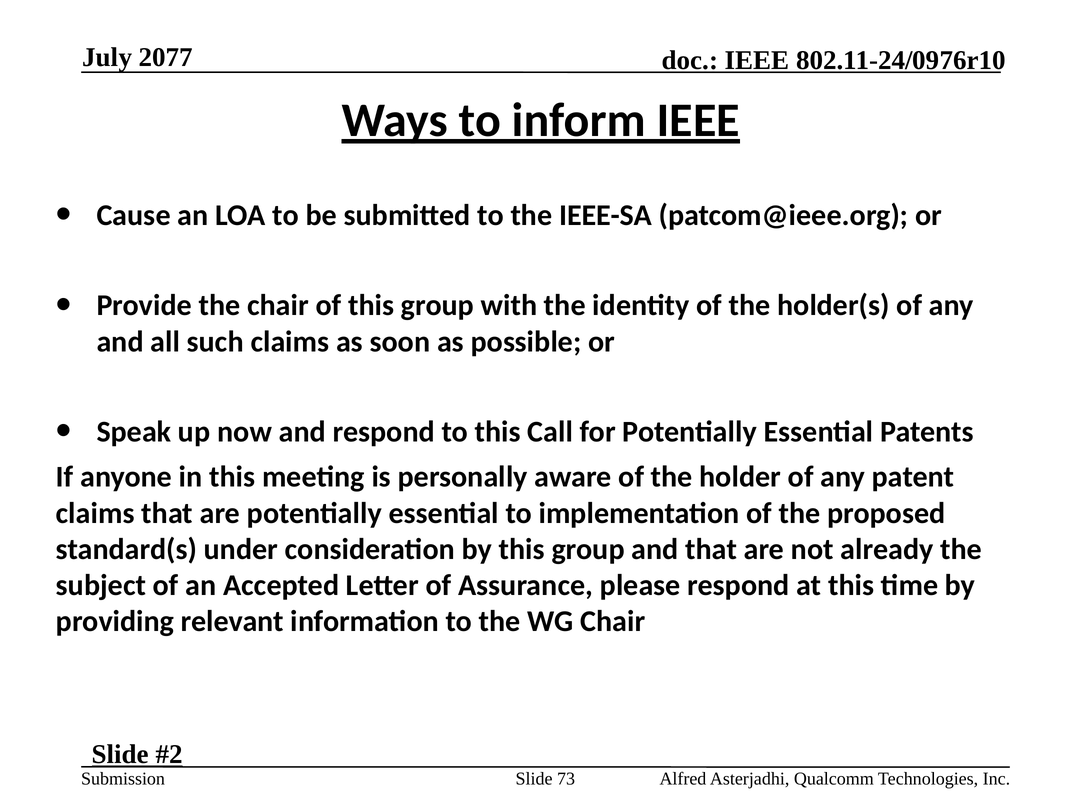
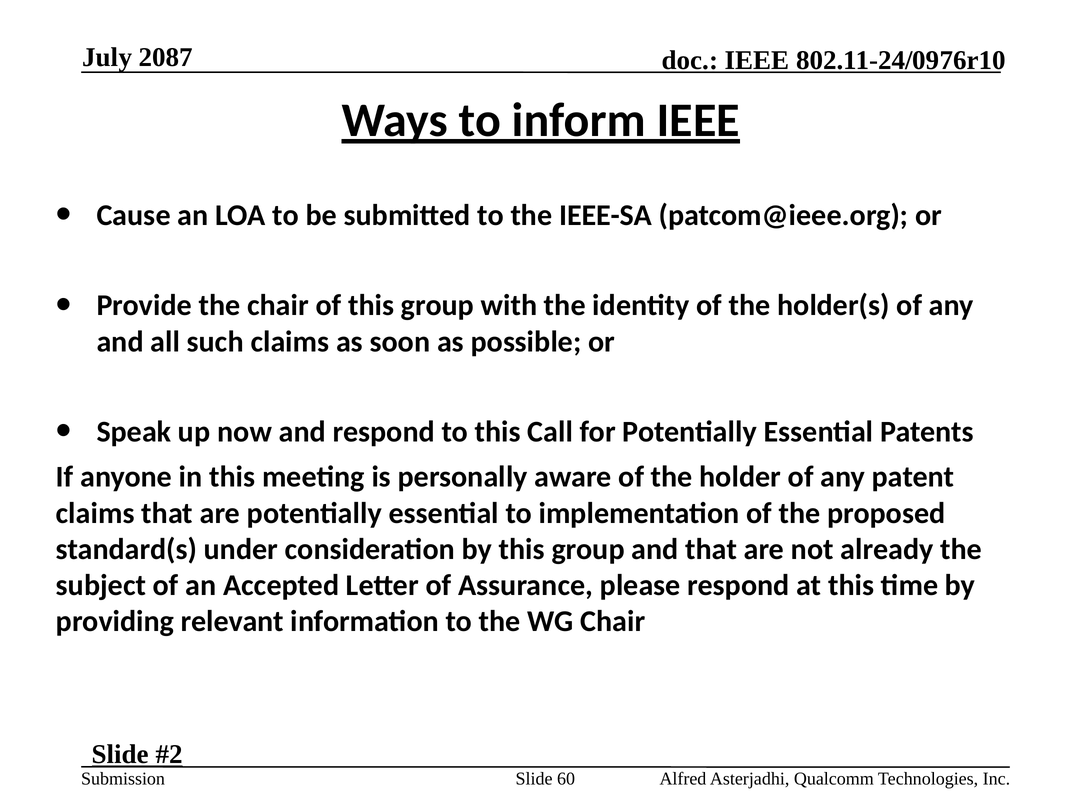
2077: 2077 -> 2087
73: 73 -> 60
